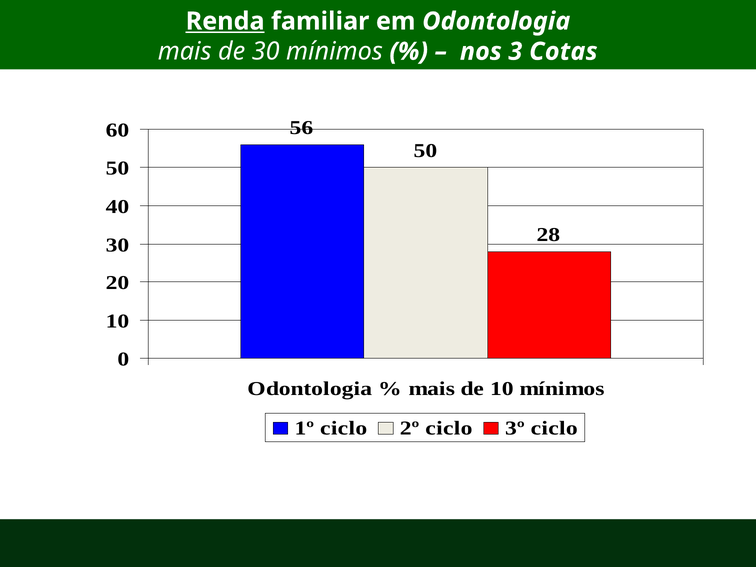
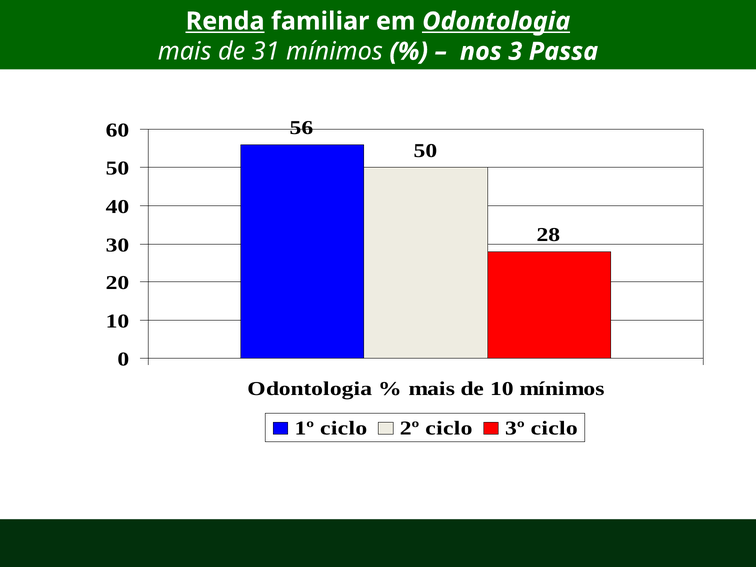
Odontologia at (496, 21) underline: none -> present
de 30: 30 -> 31
Cotas: Cotas -> Passa
